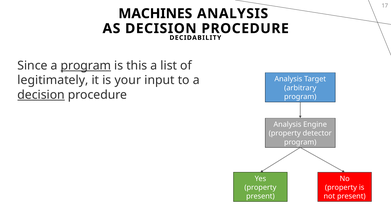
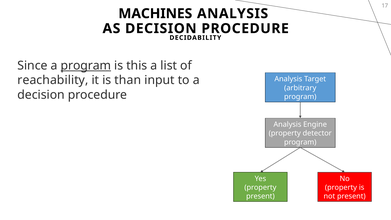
legitimately: legitimately -> reachability
your: your -> than
decision at (41, 95) underline: present -> none
